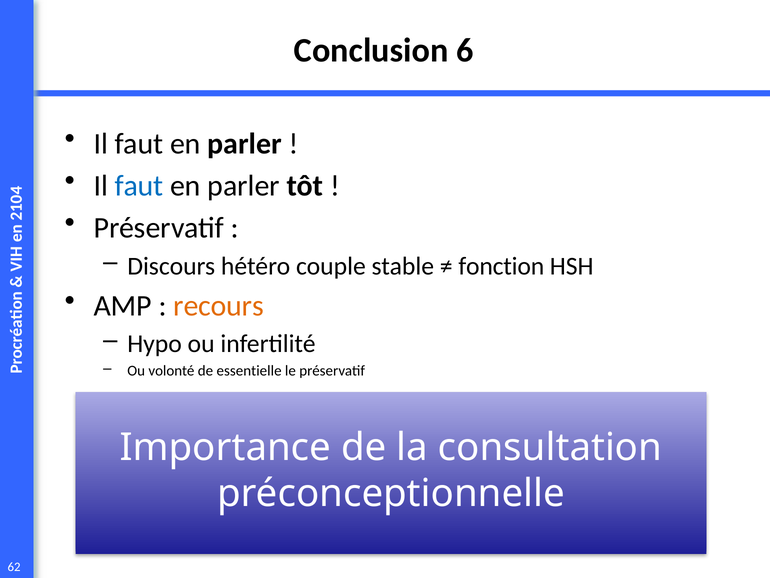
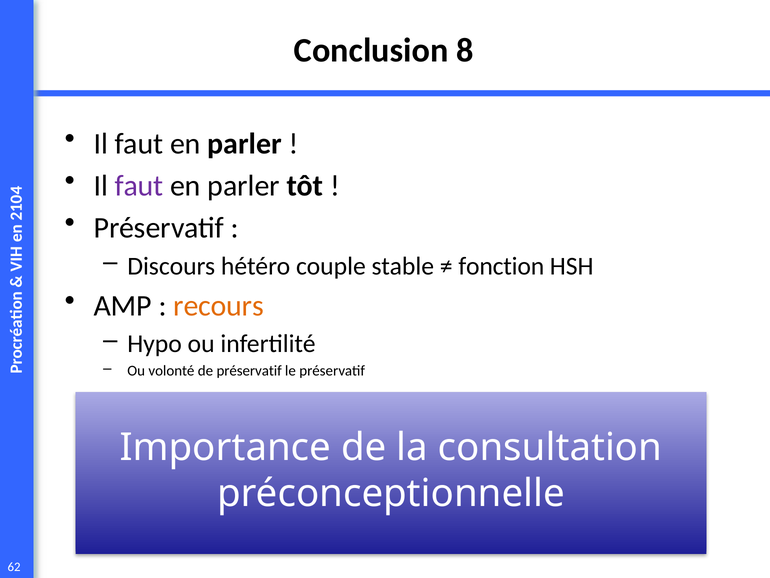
6: 6 -> 8
faut at (139, 186) colour: blue -> purple
de essentielle: essentielle -> préservatif
